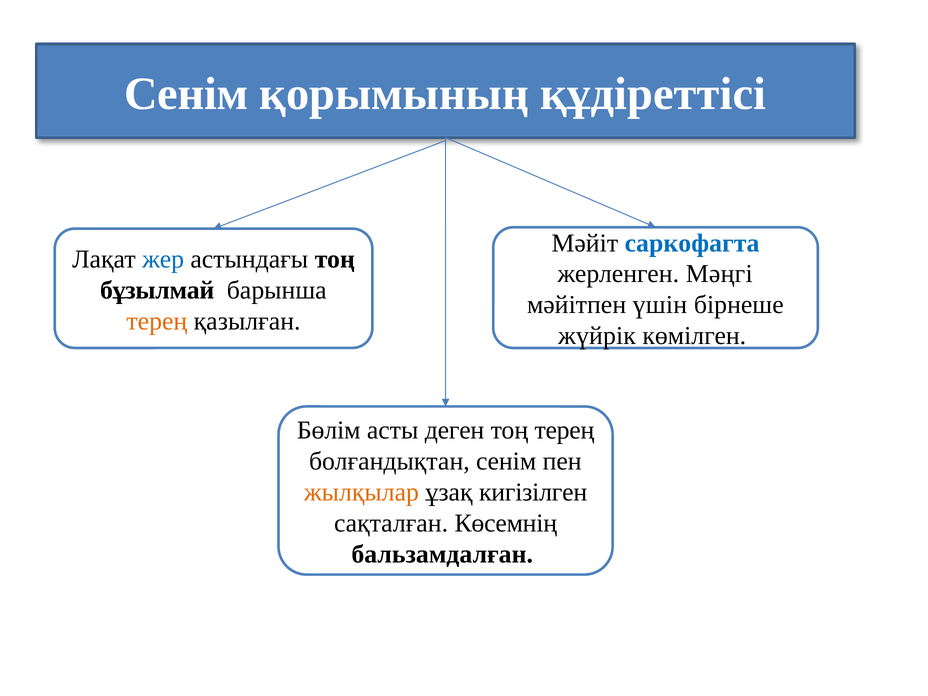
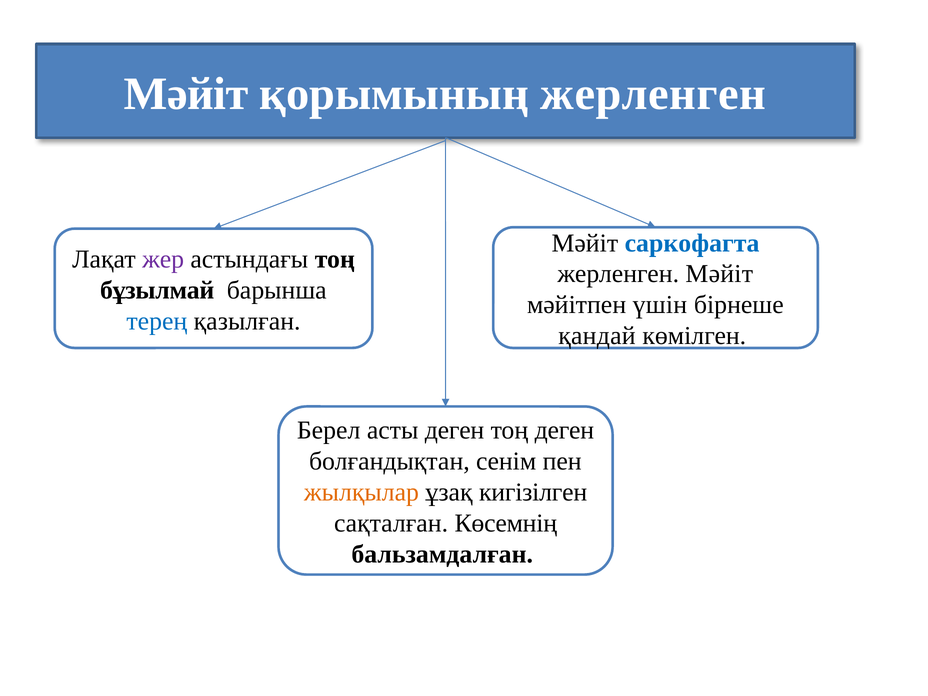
Сенім at (186, 94): Сенім -> Мәйіт
қорымының құдіреттісі: құдіреттісі -> жерленген
жер colour: blue -> purple
жерленген Мәңгі: Мәңгі -> Мәйіт
терең at (157, 321) colour: orange -> blue
жүйрік: жүйрік -> қандай
Бөлім: Бөлім -> Берел
тоң терең: терең -> деген
